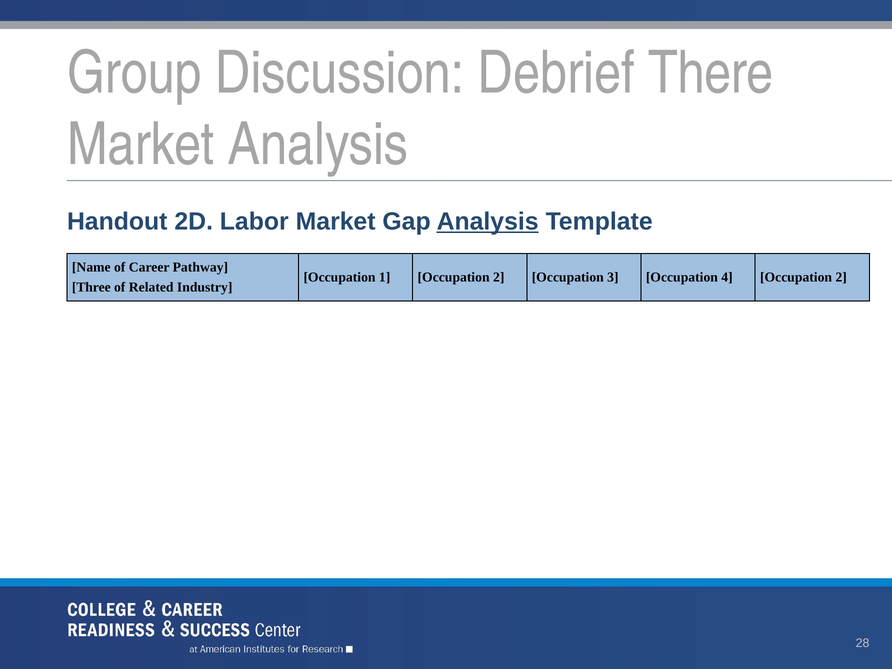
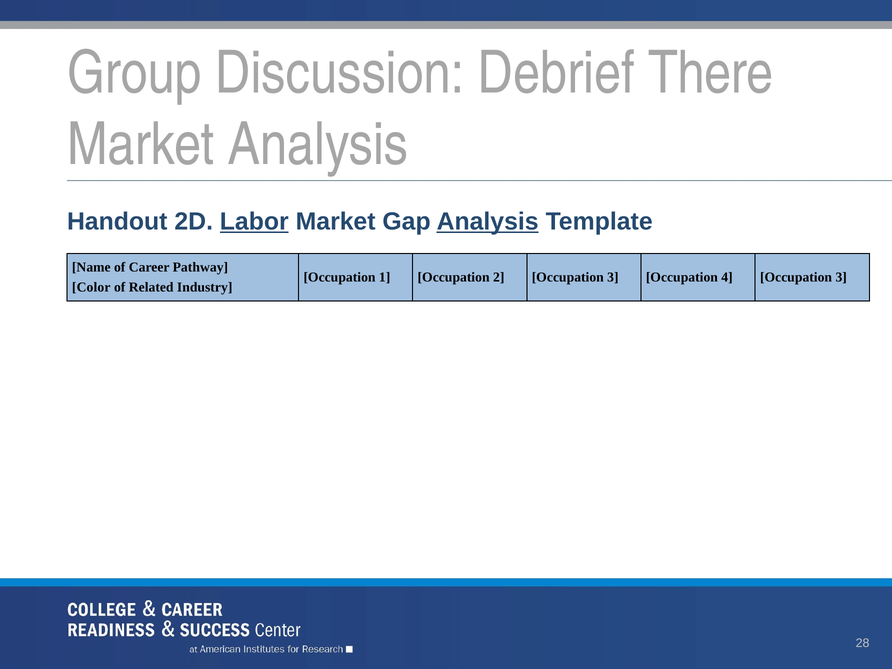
Labor underline: none -> present
4 Occupation 2: 2 -> 3
Three: Three -> Color
